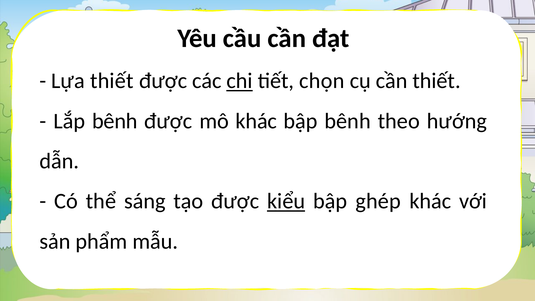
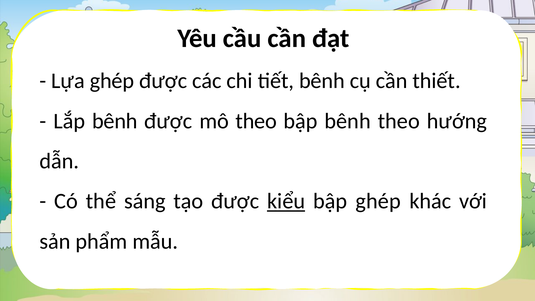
Lựa thiết: thiết -> ghép
chi underline: present -> none
tiết chọn: chọn -> bênh
mô khác: khác -> theo
